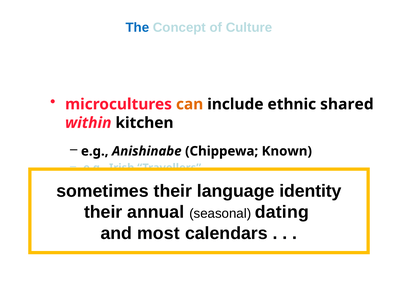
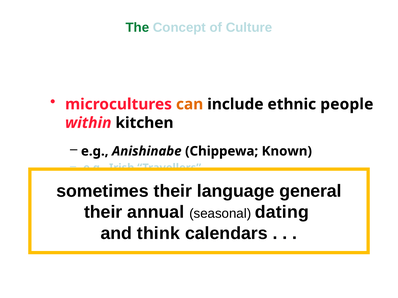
The colour: blue -> green
shared: shared -> people
identity: identity -> general
most: most -> think
